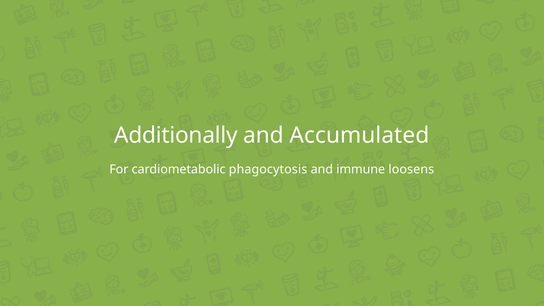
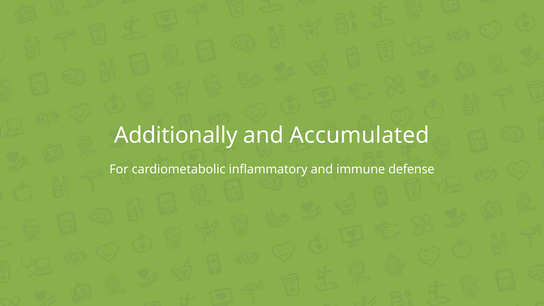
phagocytosis: phagocytosis -> inflammatory
loosens: loosens -> defense
